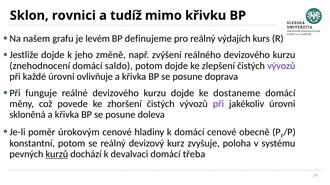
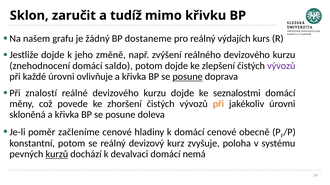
rovnici: rovnici -> zaručit
levém: levém -> žádný
definujeme: definujeme -> dostaneme
posune at (188, 77) underline: none -> present
funguje: funguje -> znalostí
dostaneme: dostaneme -> seznalostmi
při at (218, 104) colour: purple -> orange
úrokovým: úrokovým -> začleníme
třeba: třeba -> nemá
